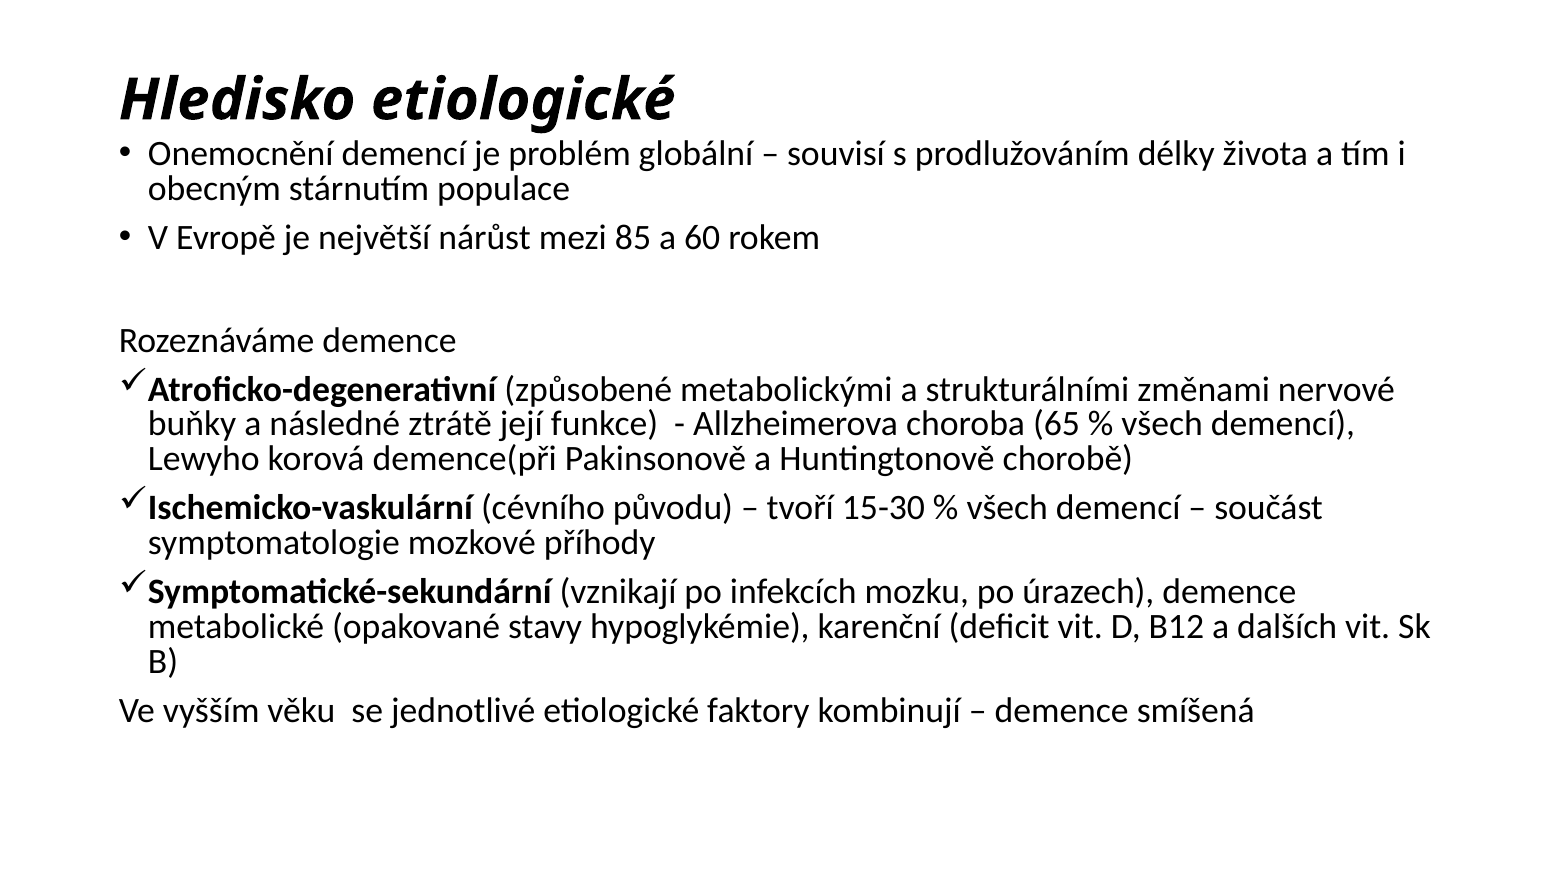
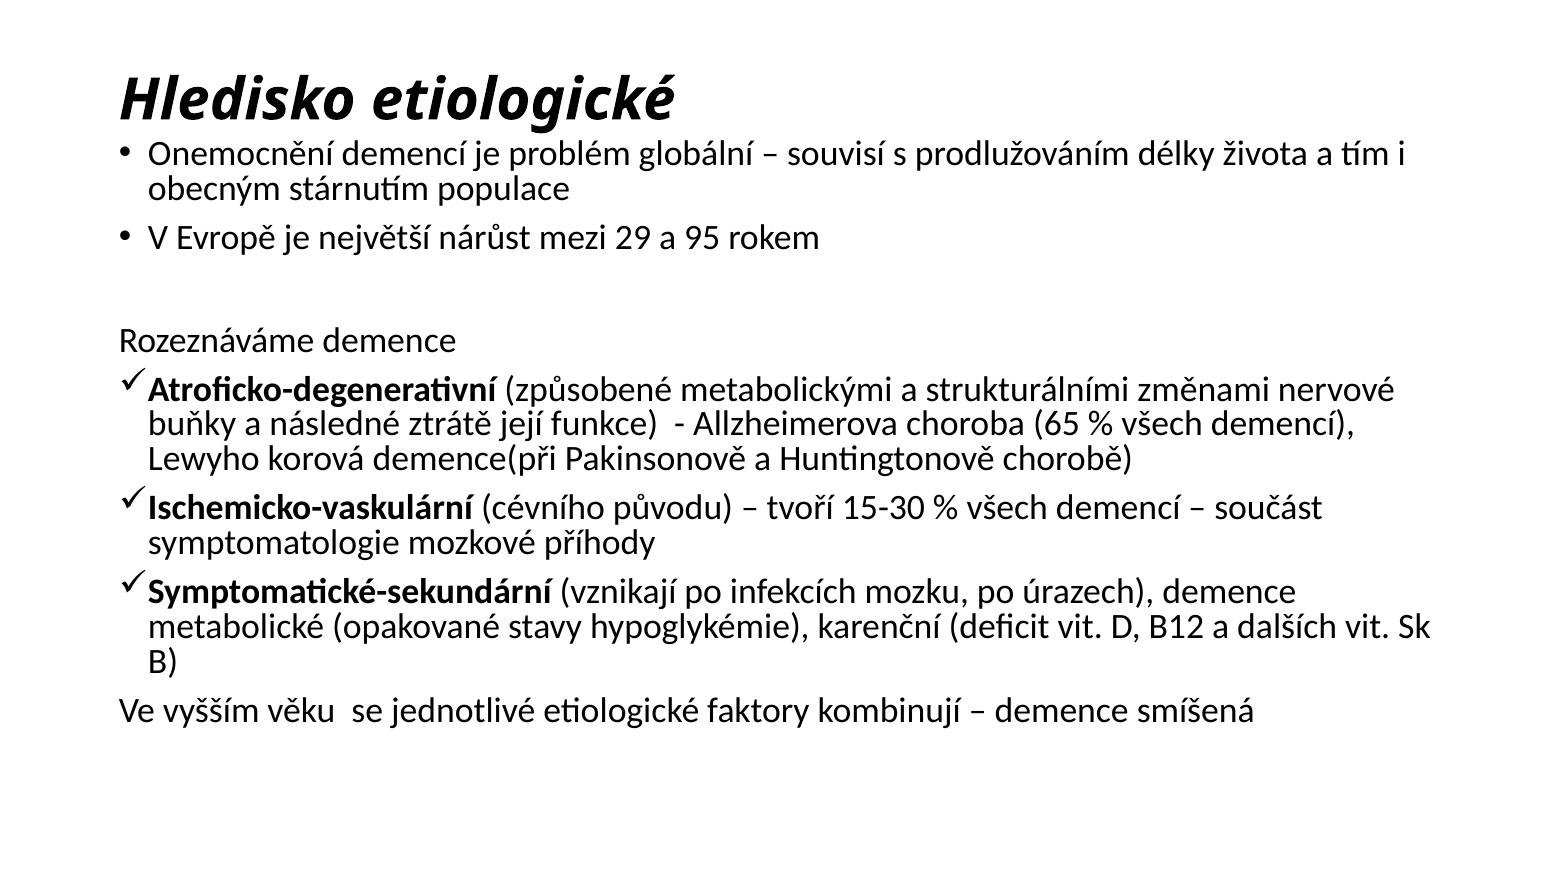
85: 85 -> 29
60: 60 -> 95
